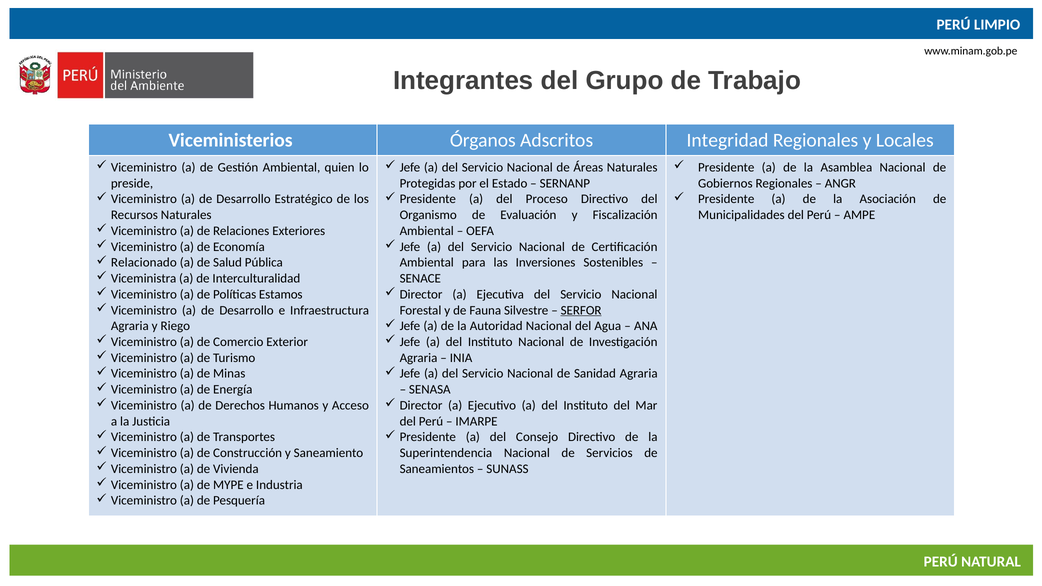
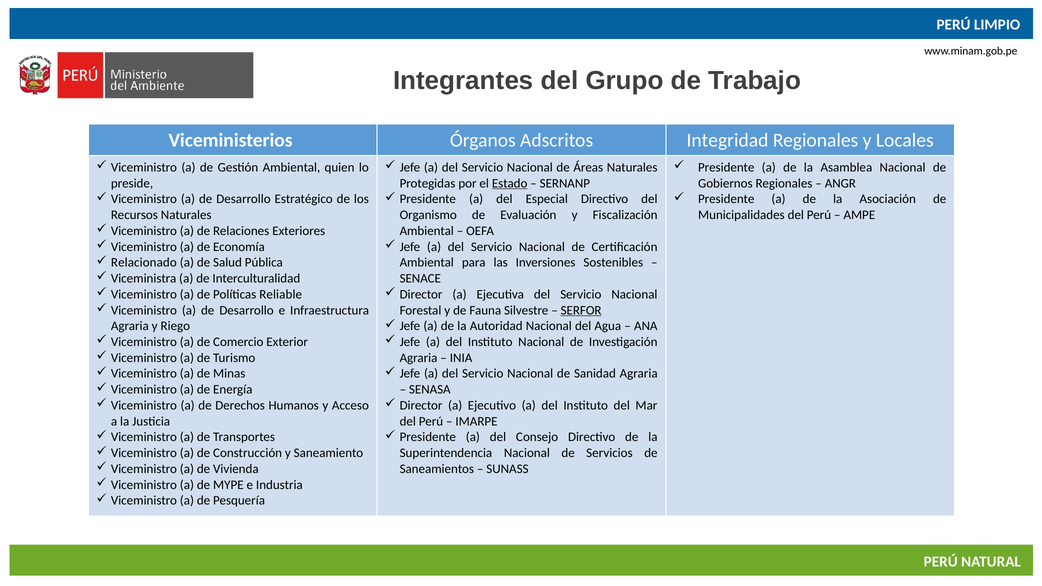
Estado underline: none -> present
Proceso: Proceso -> Especial
Estamos: Estamos -> Reliable
